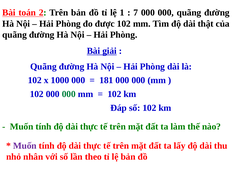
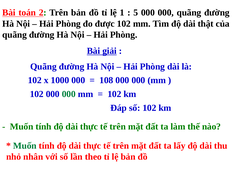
7: 7 -> 5
181: 181 -> 108
Muốn at (25, 146) colour: purple -> green
